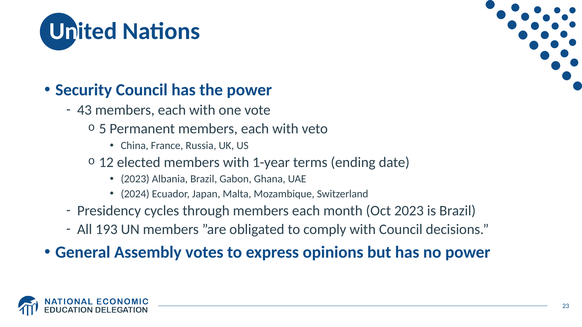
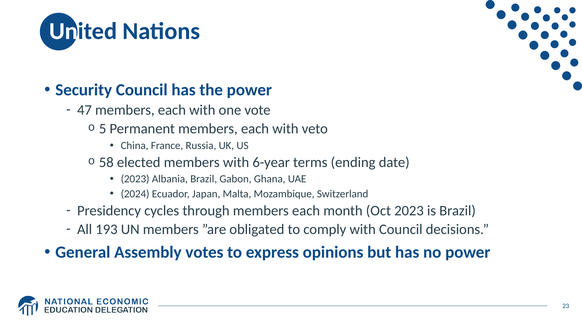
43: 43 -> 47
12: 12 -> 58
1-year: 1-year -> 6-year
